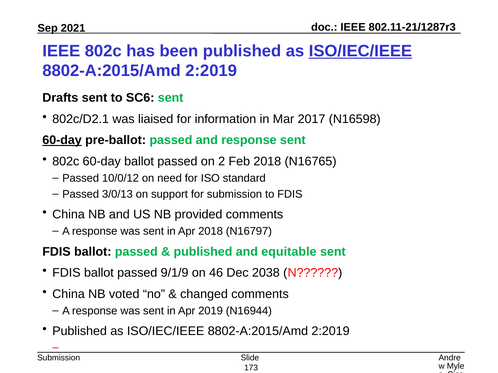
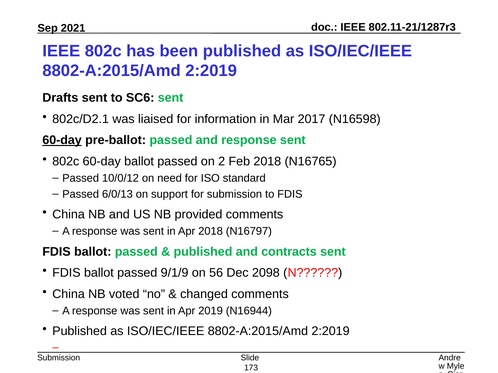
ISO/IEC/IEEE at (360, 51) underline: present -> none
3/0/13: 3/0/13 -> 6/0/13
equitable: equitable -> contracts
46: 46 -> 56
2038: 2038 -> 2098
